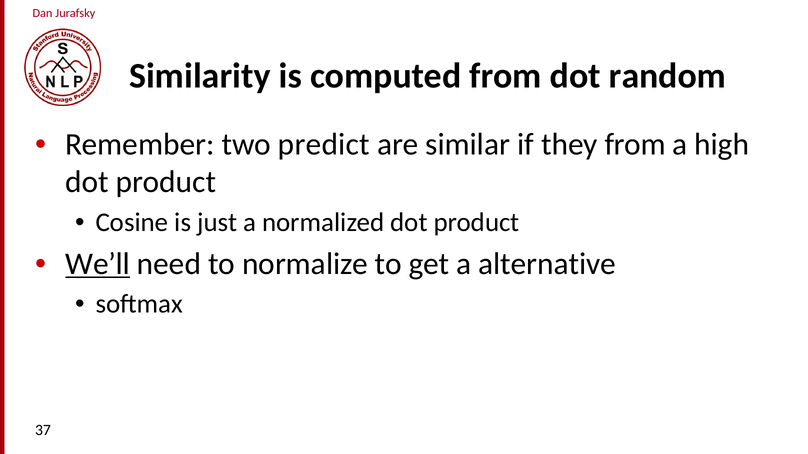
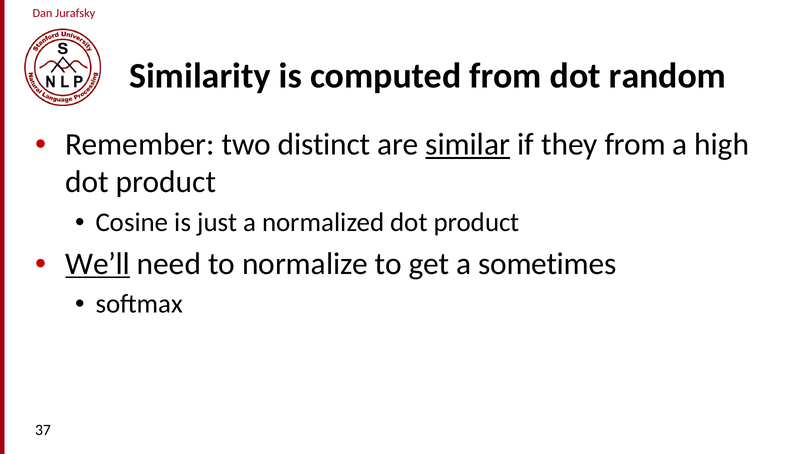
predict: predict -> distinct
similar underline: none -> present
alternative: alternative -> sometimes
